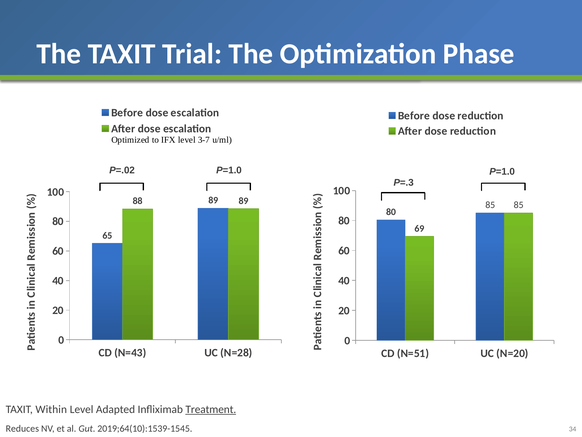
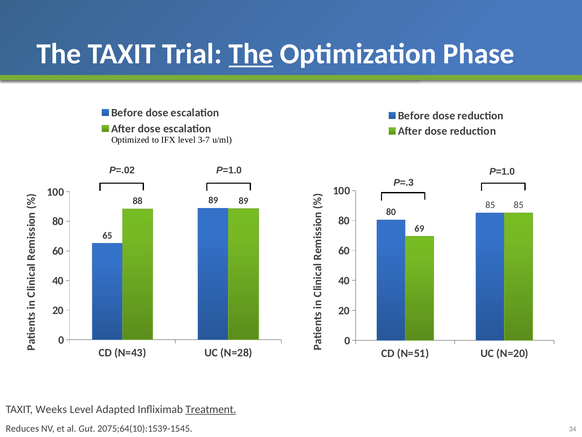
The at (251, 54) underline: none -> present
Within: Within -> Weeks
2019;64(10):1539-1545: 2019;64(10):1539-1545 -> 2075;64(10):1539-1545
